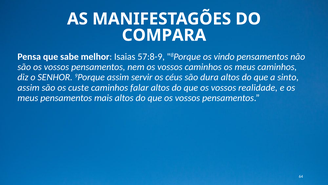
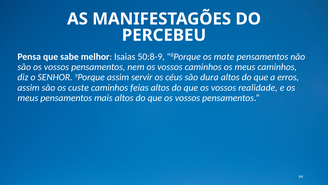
COMPARA: COMPARA -> PERCEBEU
57:8-9: 57:8-9 -> 50:8-9
vindo: vindo -> mate
sinto: sinto -> erros
falar: falar -> feias
